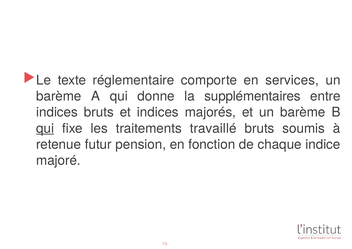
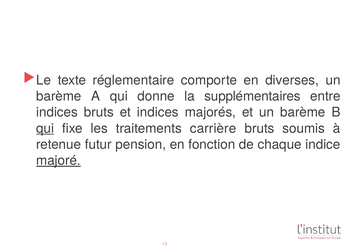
services: services -> diverses
travaillé: travaillé -> carrière
majoré underline: none -> present
